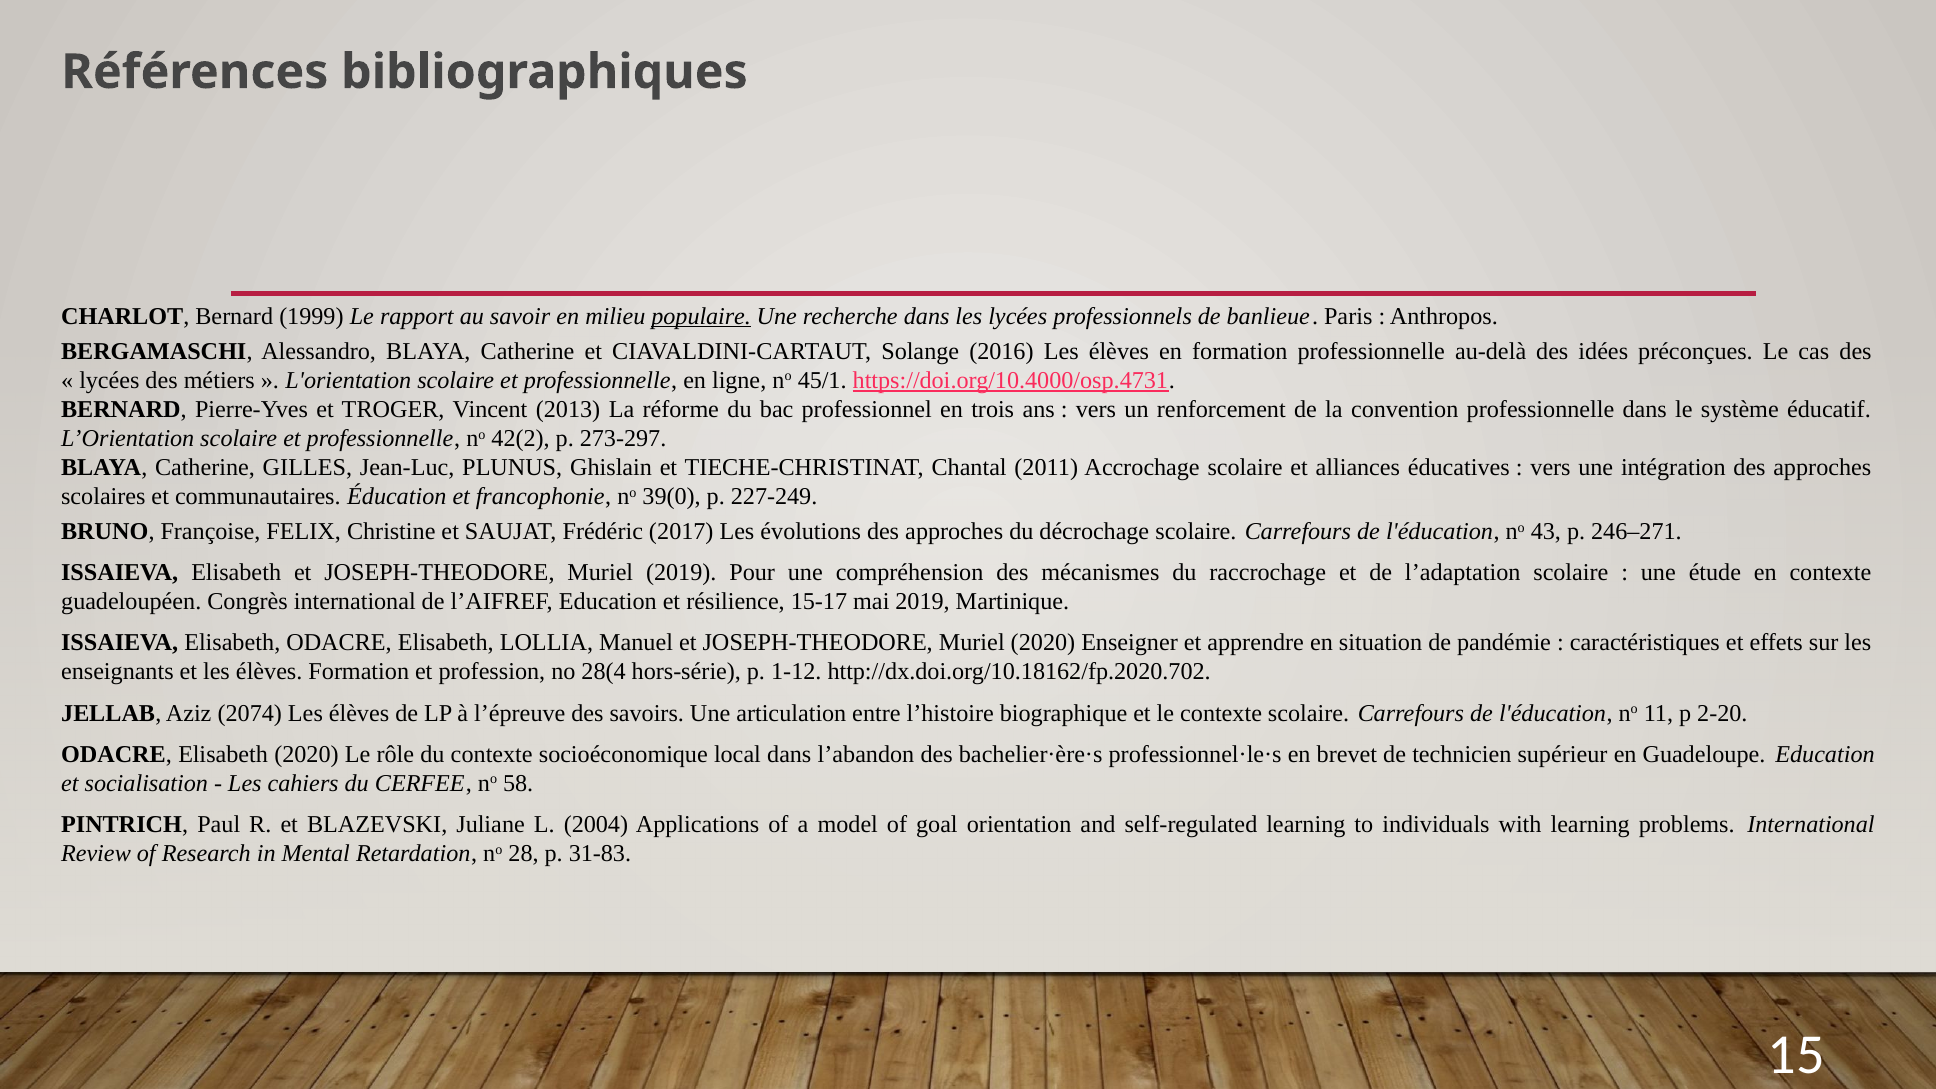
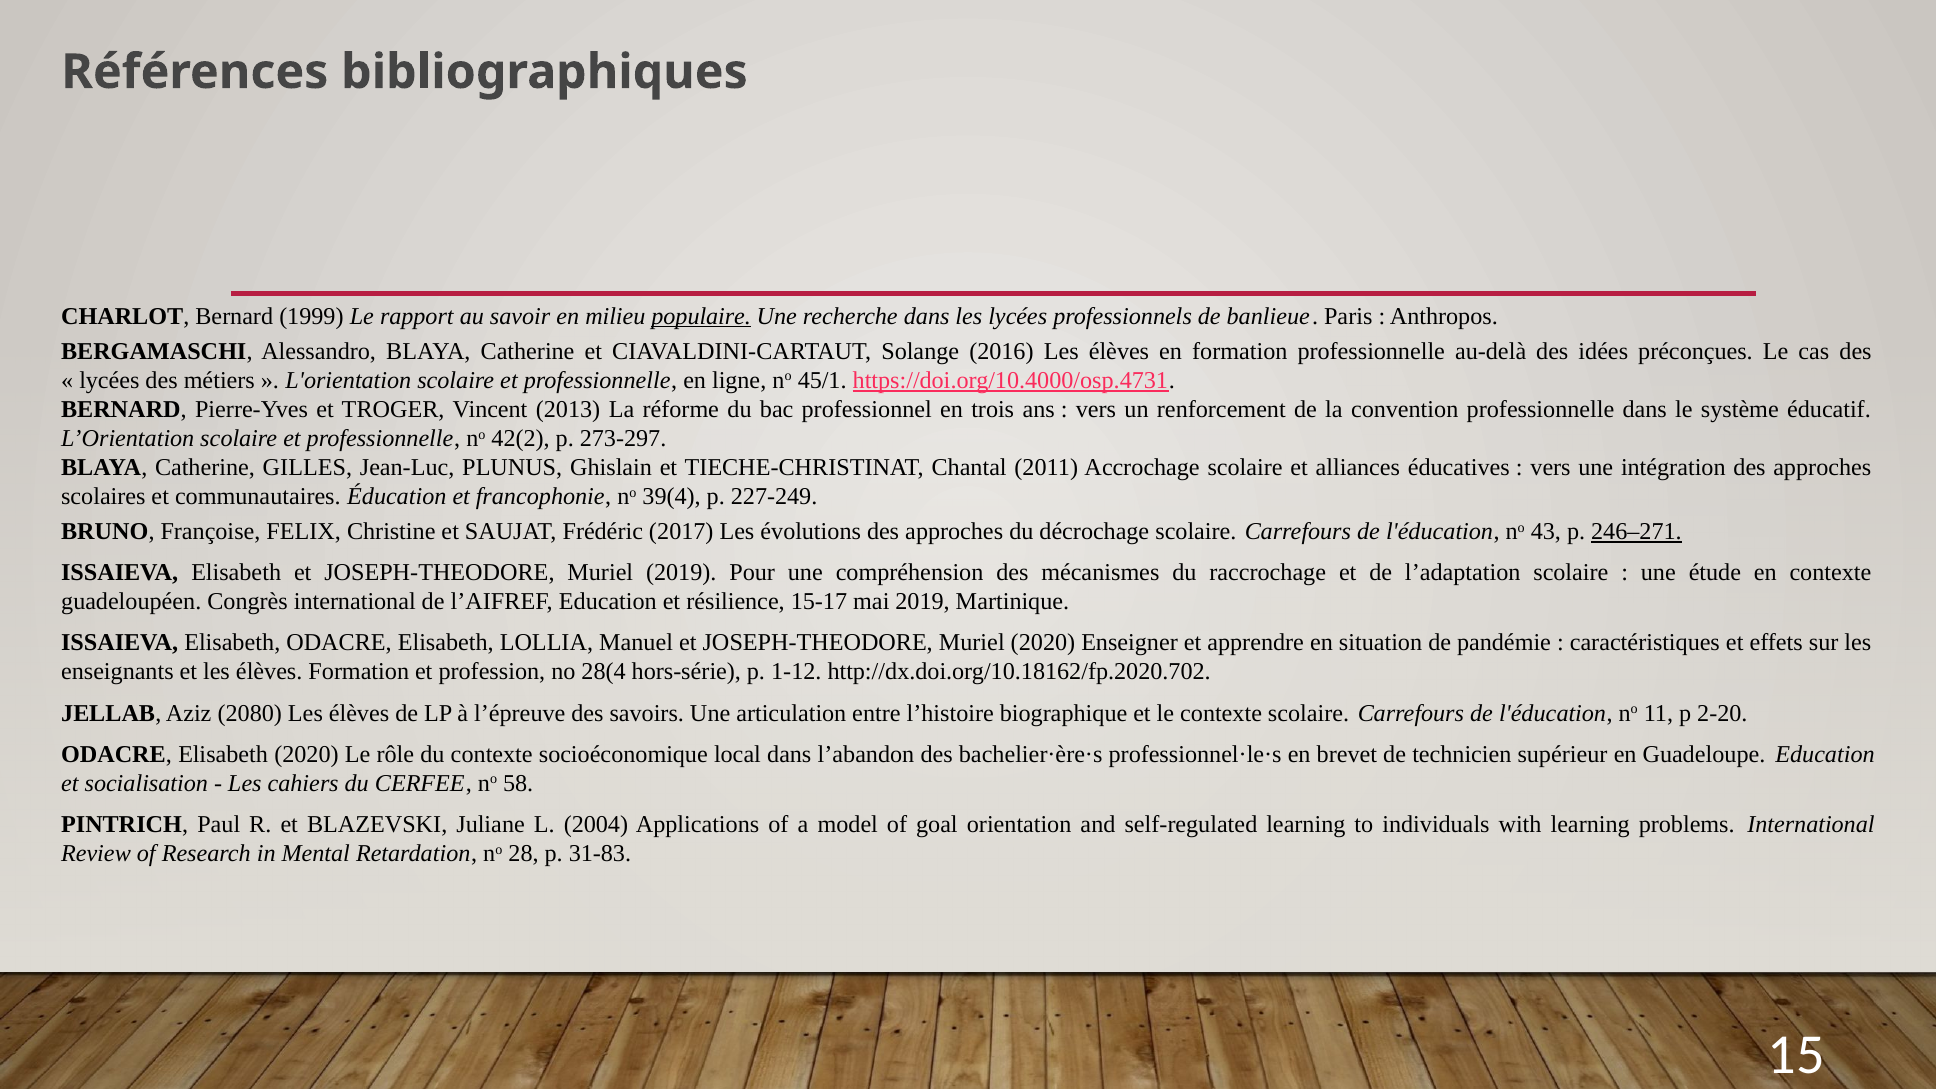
39(0: 39(0 -> 39(4
246–271 underline: none -> present
2074: 2074 -> 2080
